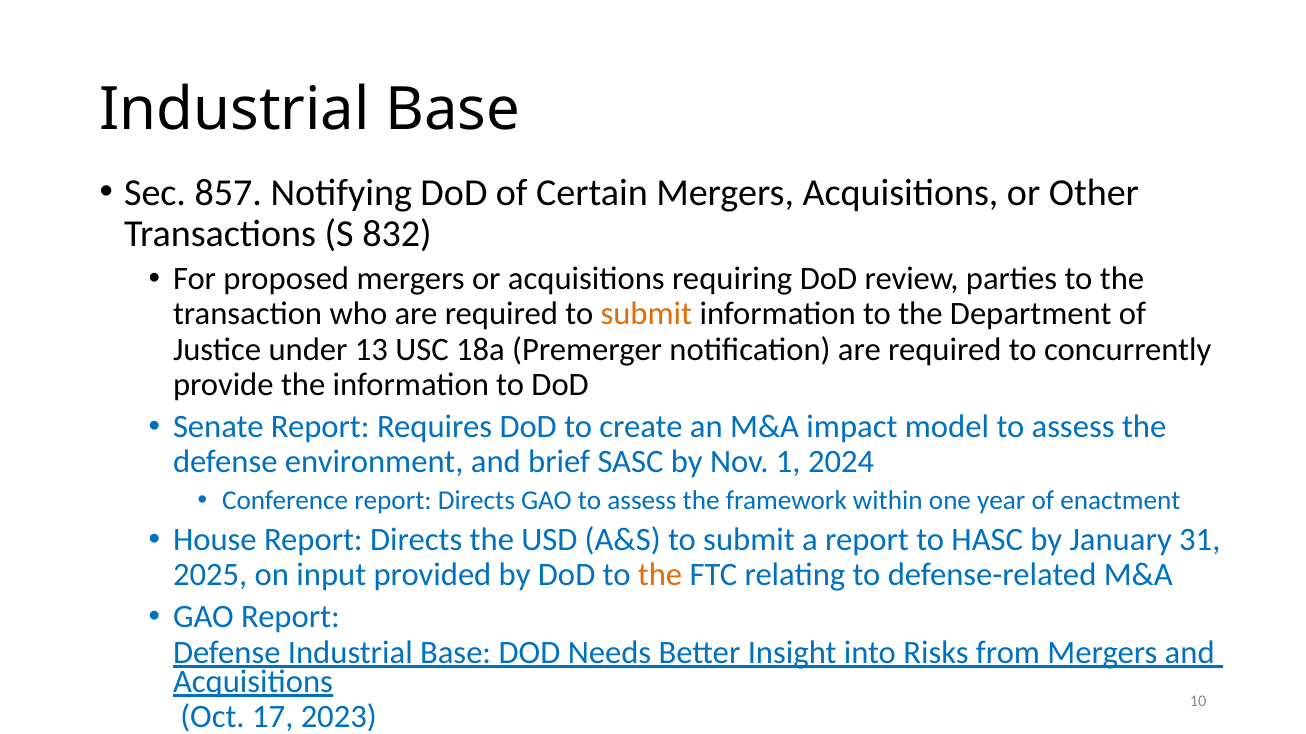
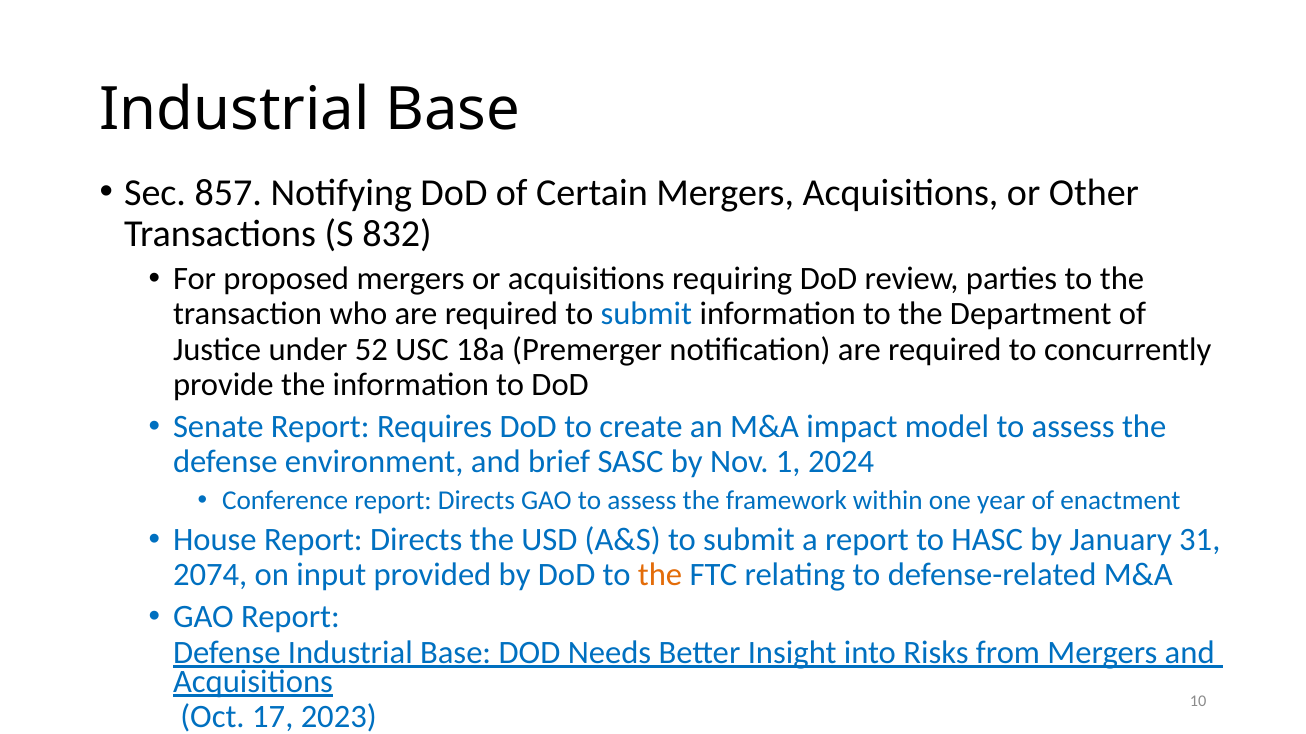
submit at (646, 314) colour: orange -> blue
13: 13 -> 52
2025: 2025 -> 2074
